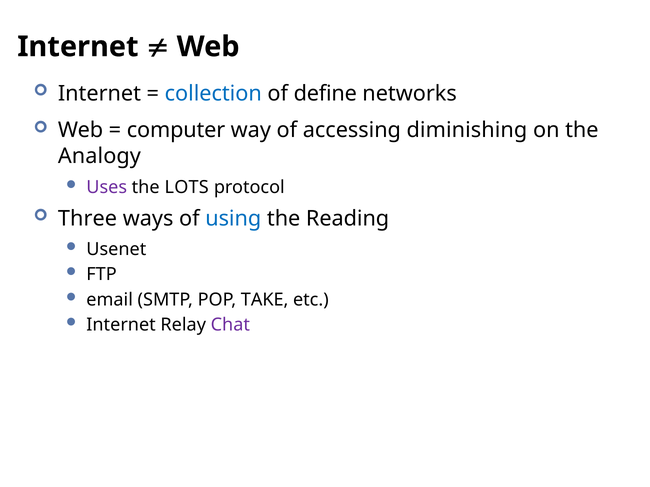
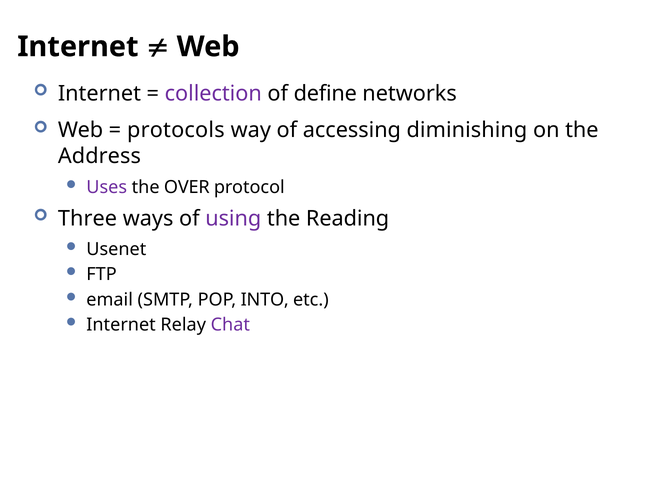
collection colour: blue -> purple
computer: computer -> protocols
Analogy: Analogy -> Address
LOTS: LOTS -> OVER
using colour: blue -> purple
TAKE: TAKE -> INTO
